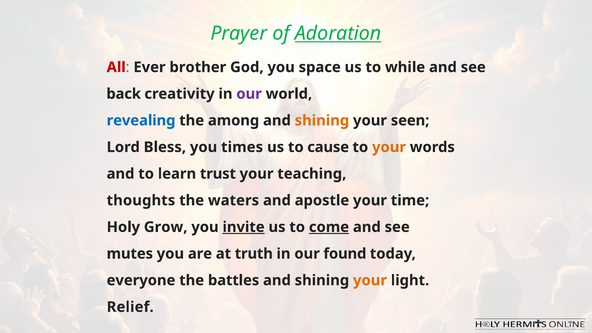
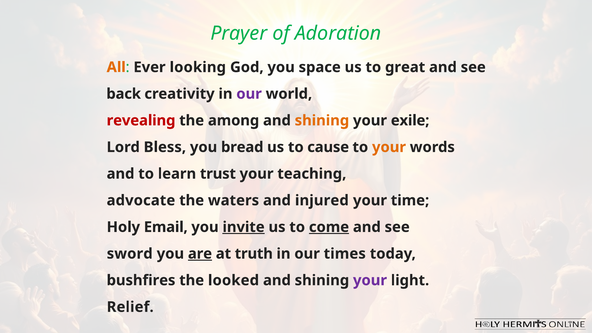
Adoration underline: present -> none
All colour: red -> orange
brother: brother -> looking
while: while -> great
revealing colour: blue -> red
seen: seen -> exile
times: times -> bread
thoughts: thoughts -> advocate
apostle: apostle -> injured
Grow: Grow -> Email
mutes: mutes -> sword
are underline: none -> present
found: found -> times
everyone: everyone -> bushfires
battles: battles -> looked
your at (370, 280) colour: orange -> purple
